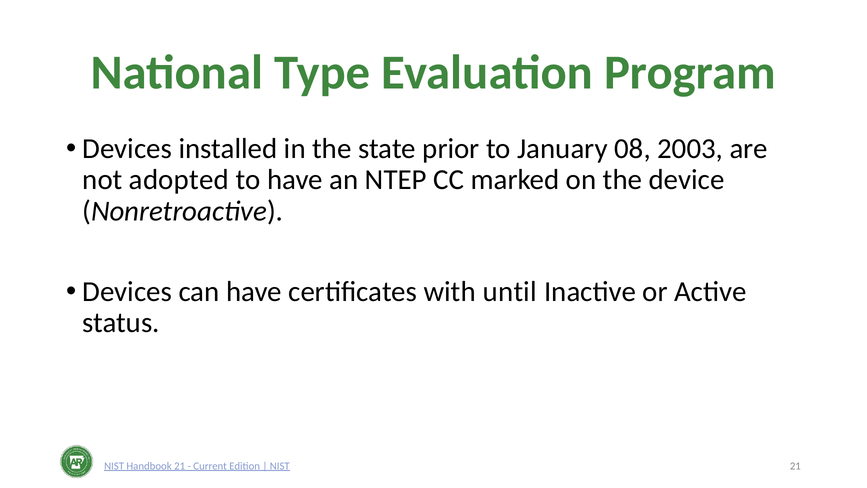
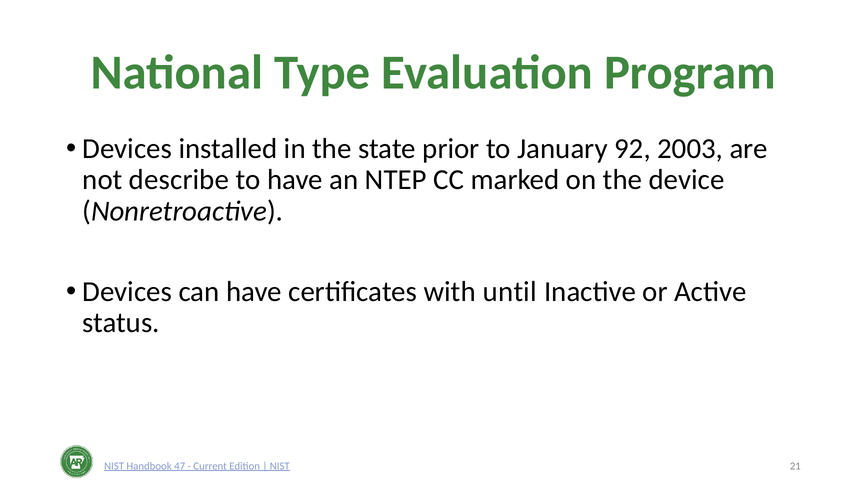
08: 08 -> 92
adopted: adopted -> describe
Handbook 21: 21 -> 47
